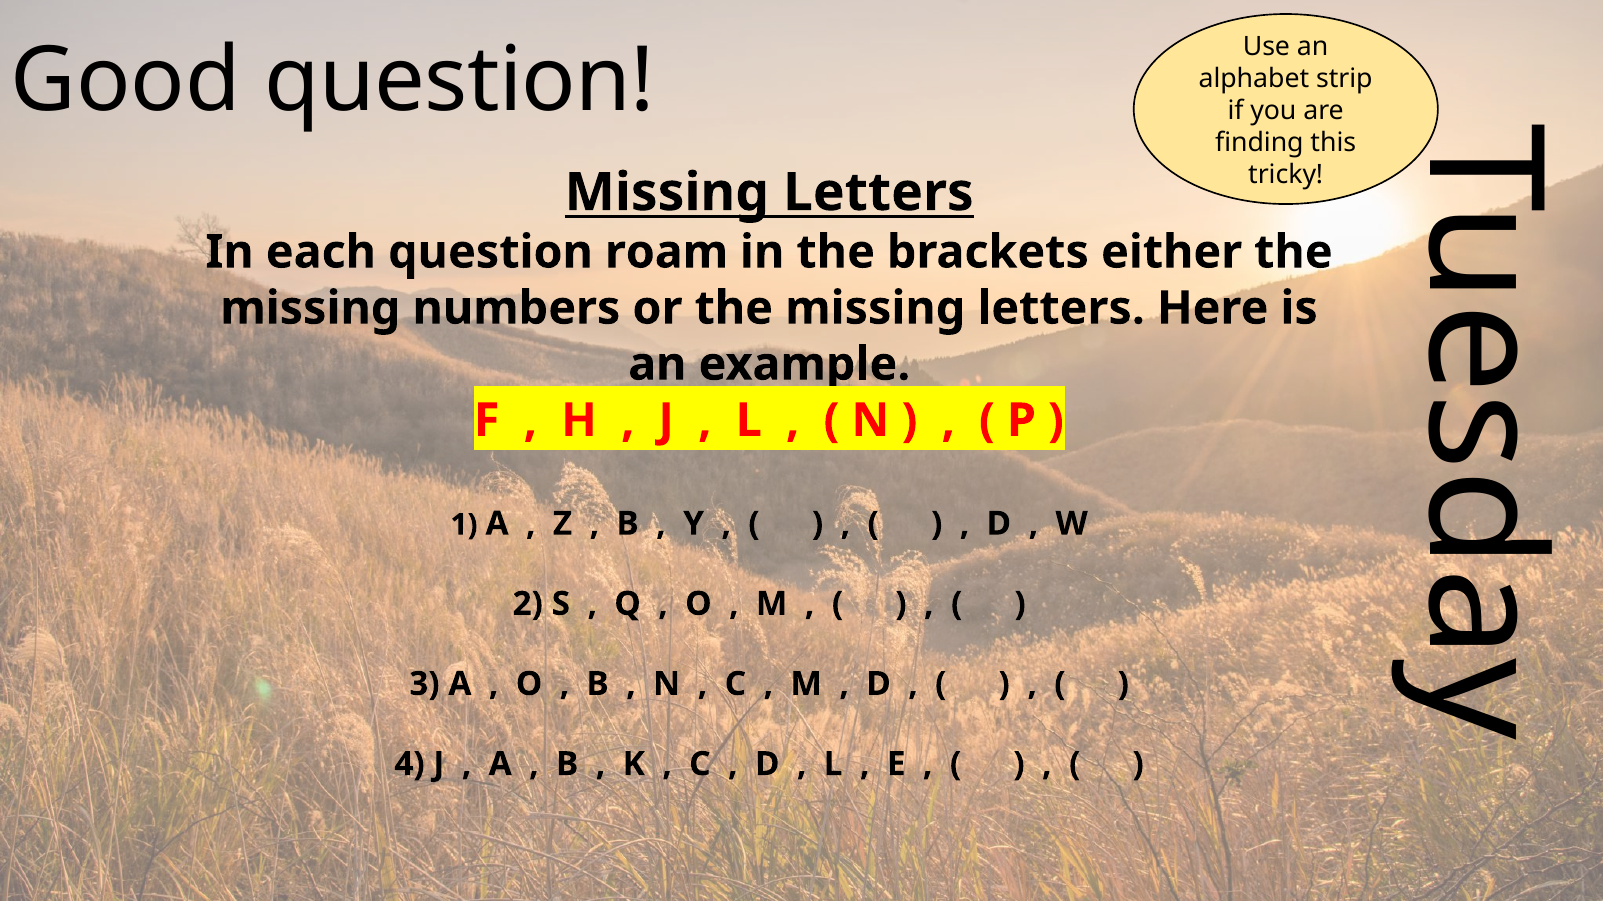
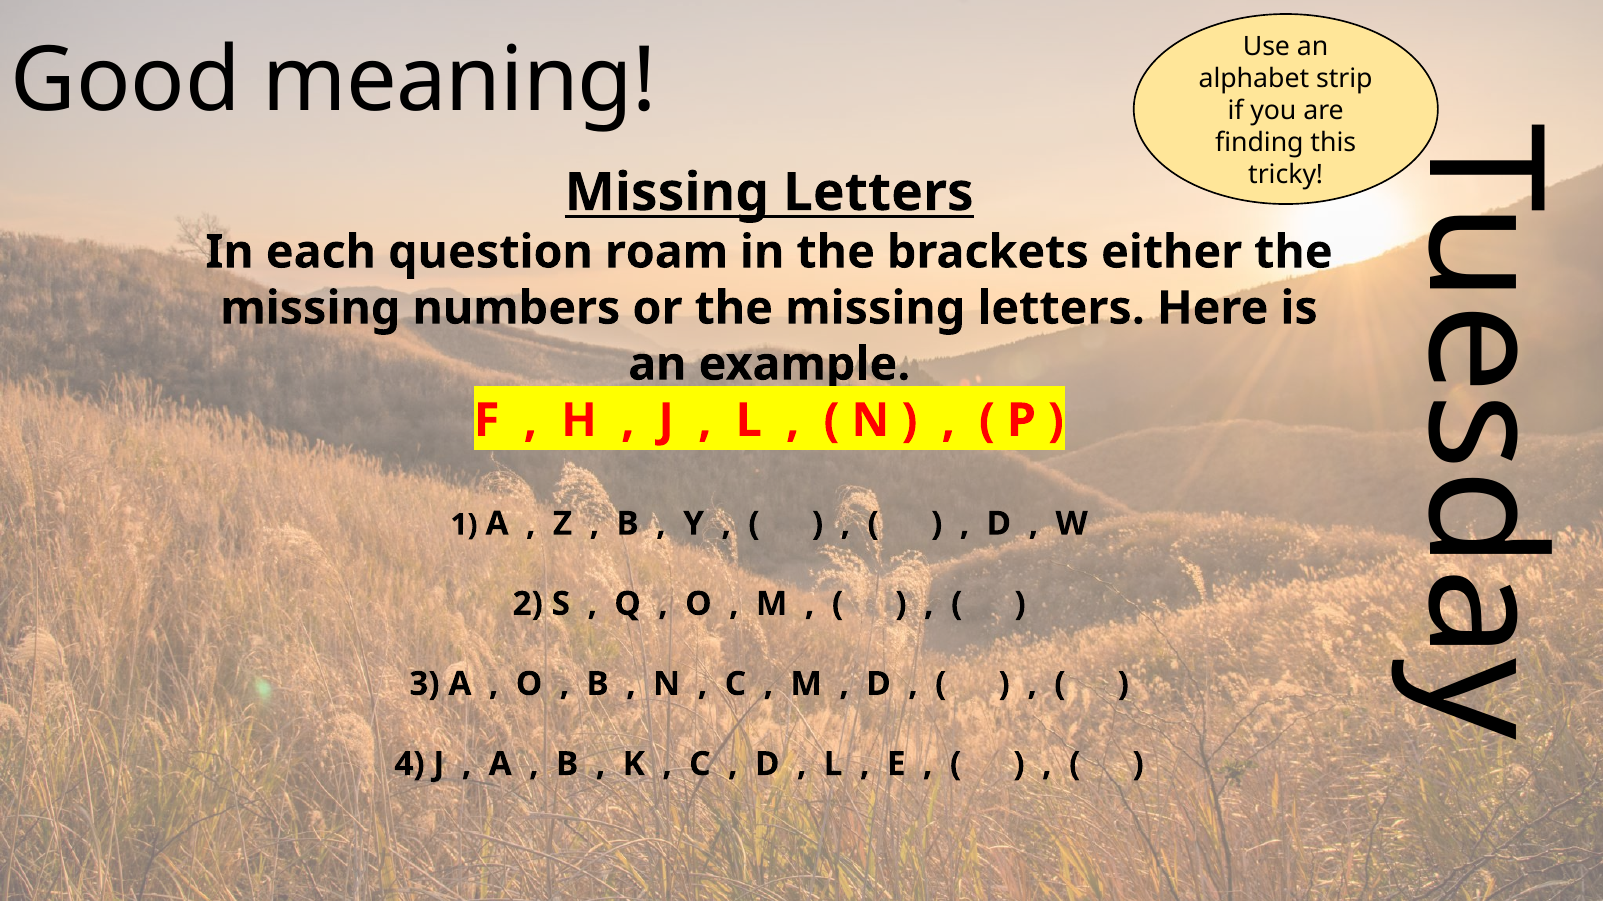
Good question: question -> meaning
